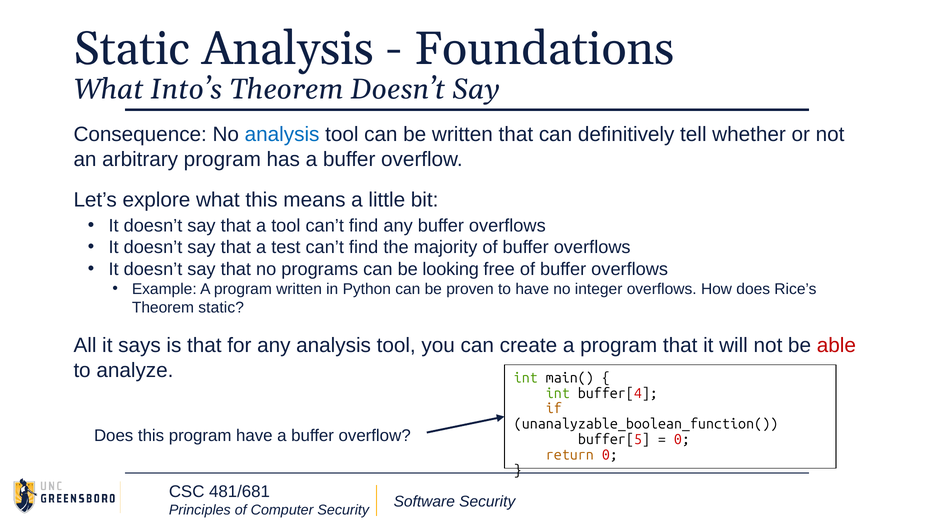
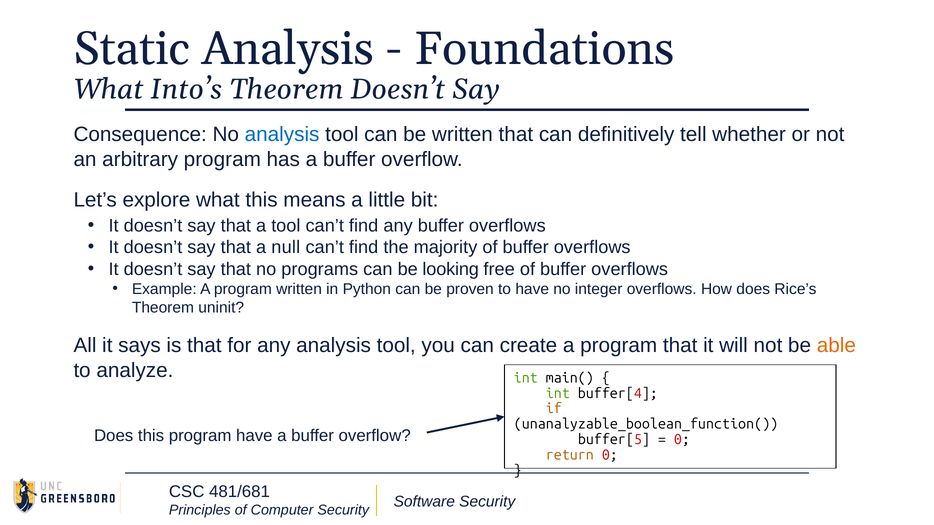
test: test -> null
Theorem static: static -> uninit
able colour: red -> orange
